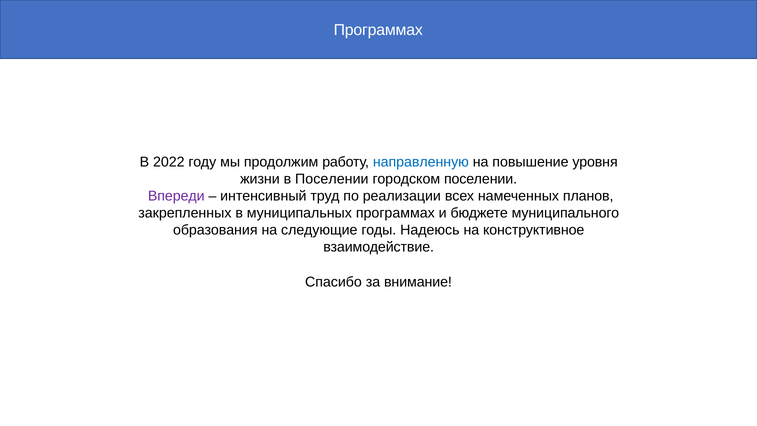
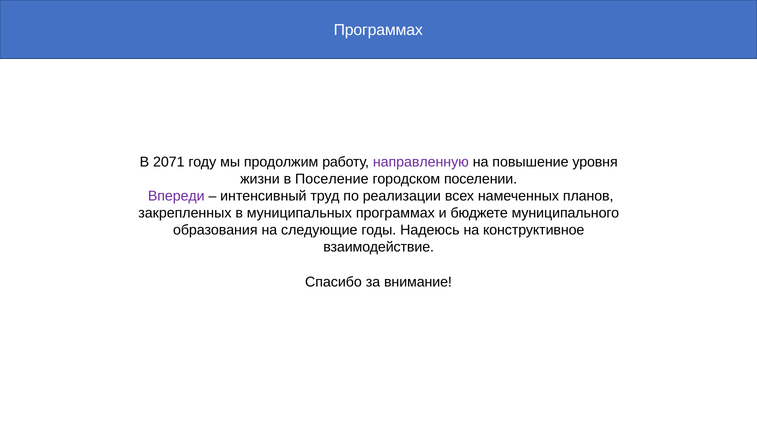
2022: 2022 -> 2071
направленную colour: blue -> purple
в Поселении: Поселении -> Поселение
